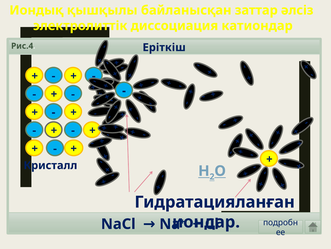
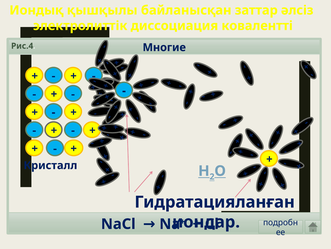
катиондар: катиондар -> ковалентті
Еріткіш: Еріткіш -> Многие
